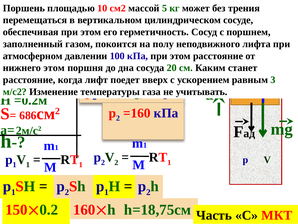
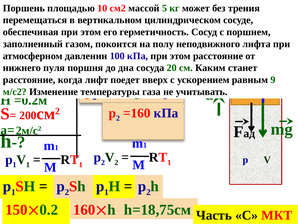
этом at (54, 68): этом -> пуля
3: 3 -> 9
686: 686 -> 200
